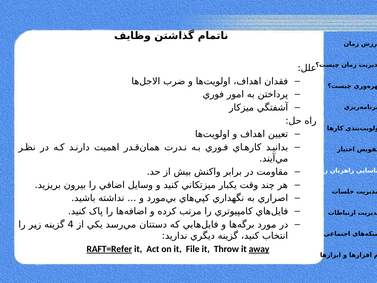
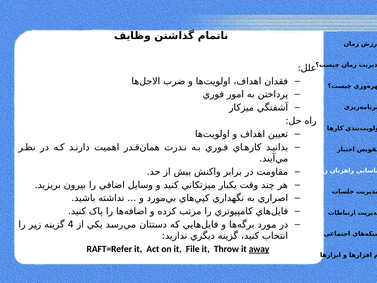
RAFT=Refer underline: present -> none
